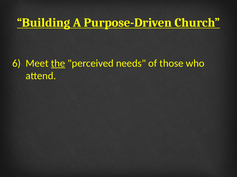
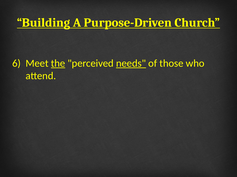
needs underline: none -> present
